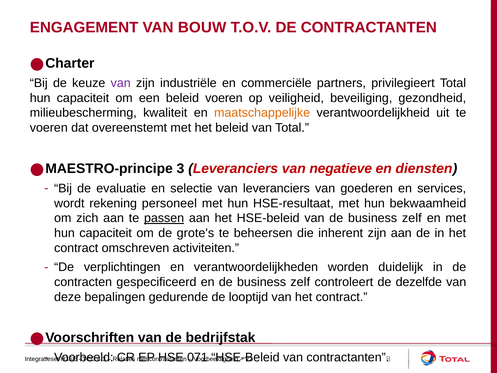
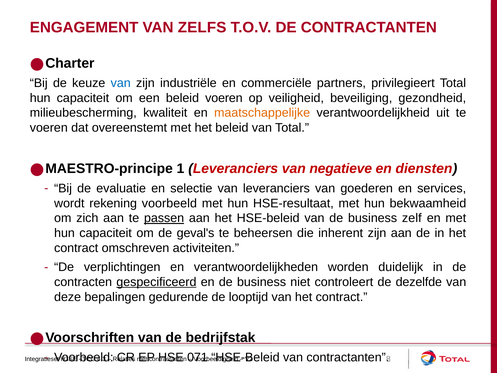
BOUW: BOUW -> ZELFS
van at (121, 83) colour: purple -> blue
3: 3 -> 1
rekening personeel: personeel -> voorbeeld
grote's: grote's -> geval's
gespecificeerd underline: none -> present
en de business zelf: zelf -> niet
